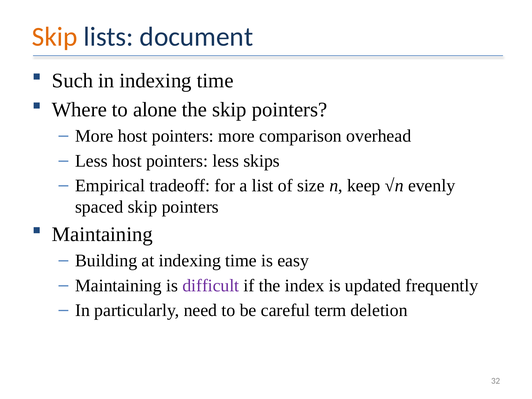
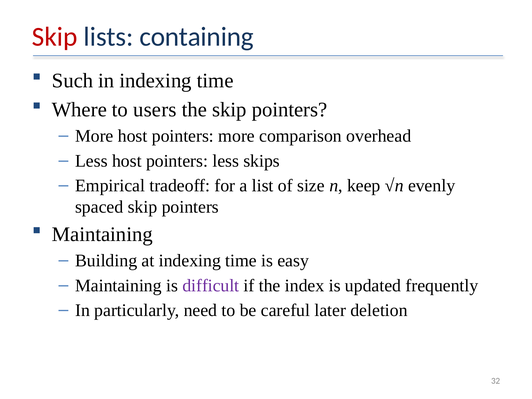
Skip at (55, 37) colour: orange -> red
document: document -> containing
alone: alone -> users
term: term -> later
